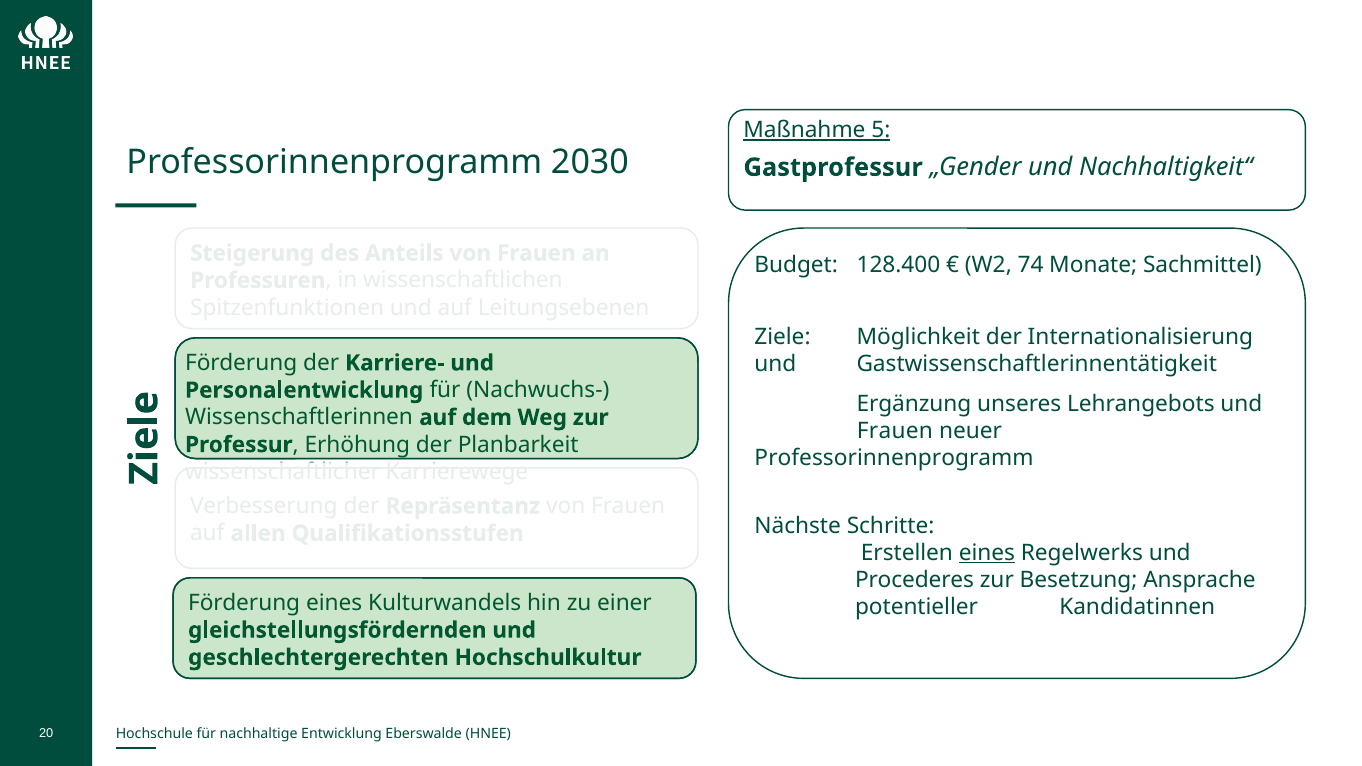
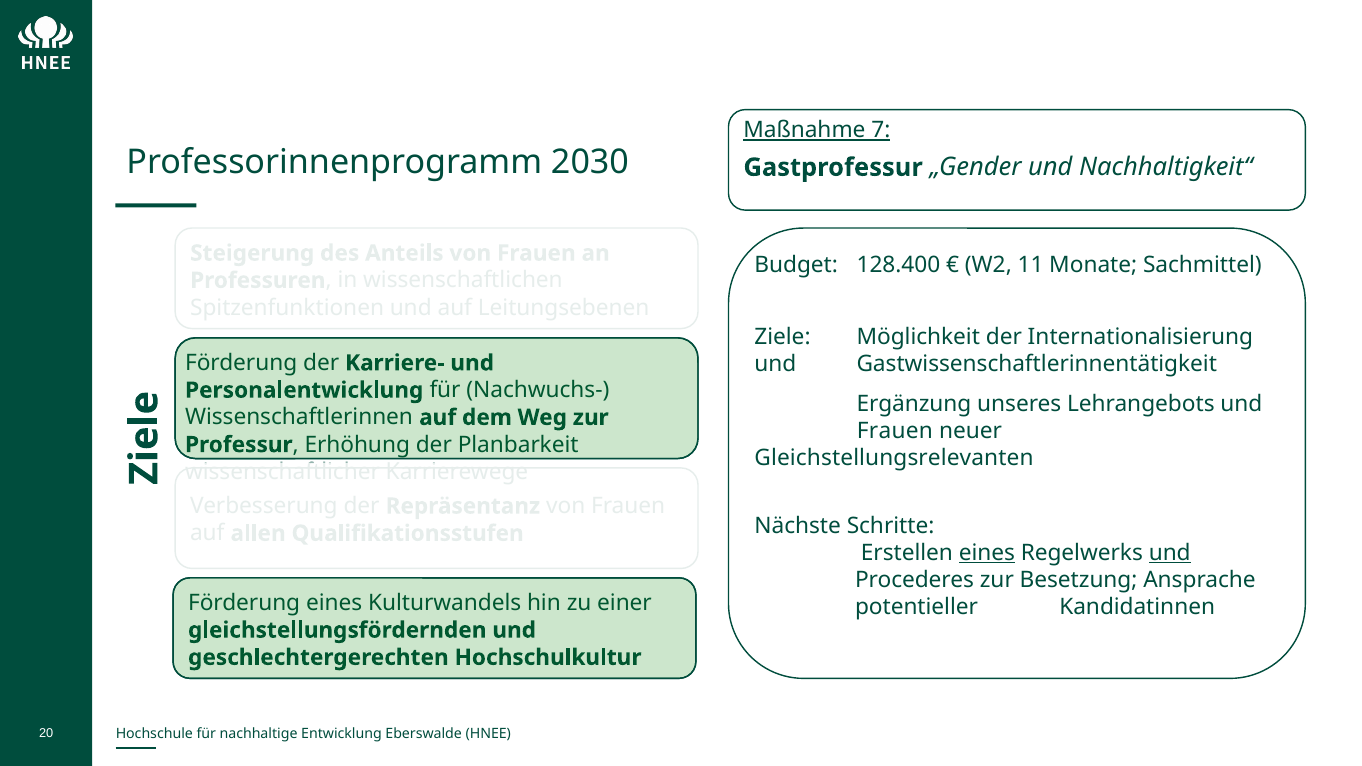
5: 5 -> 7
74: 74 -> 11
Professorinnenprogramm at (894, 458): Professorinnenprogramm -> Gleichstellungsrelevanten
und at (1170, 553) underline: none -> present
